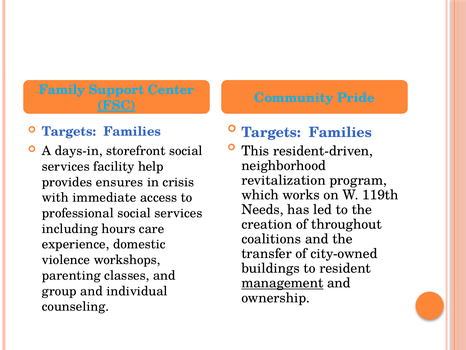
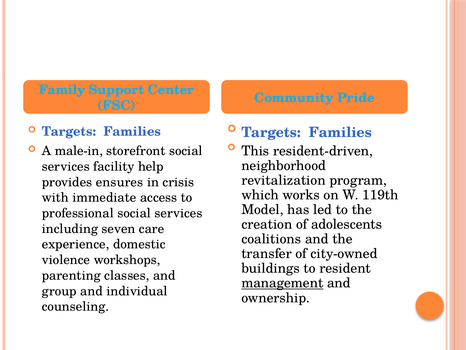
FSC underline: present -> none
days-in: days-in -> male-in
Needs: Needs -> Model
throughout: throughout -> adolescents
hours: hours -> seven
